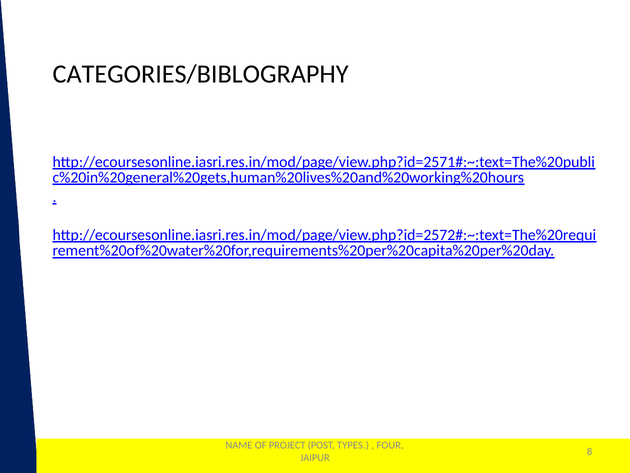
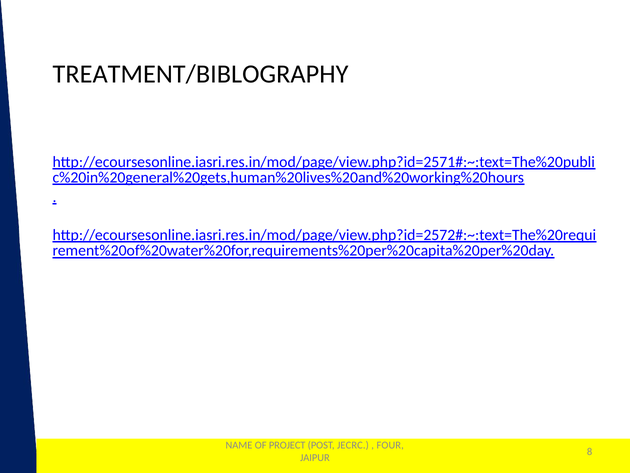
CATEGORIES/BIBLOGRAPHY: CATEGORIES/BIBLOGRAPHY -> TREATMENT/BIBLOGRAPHY
TYPES: TYPES -> JECRC
